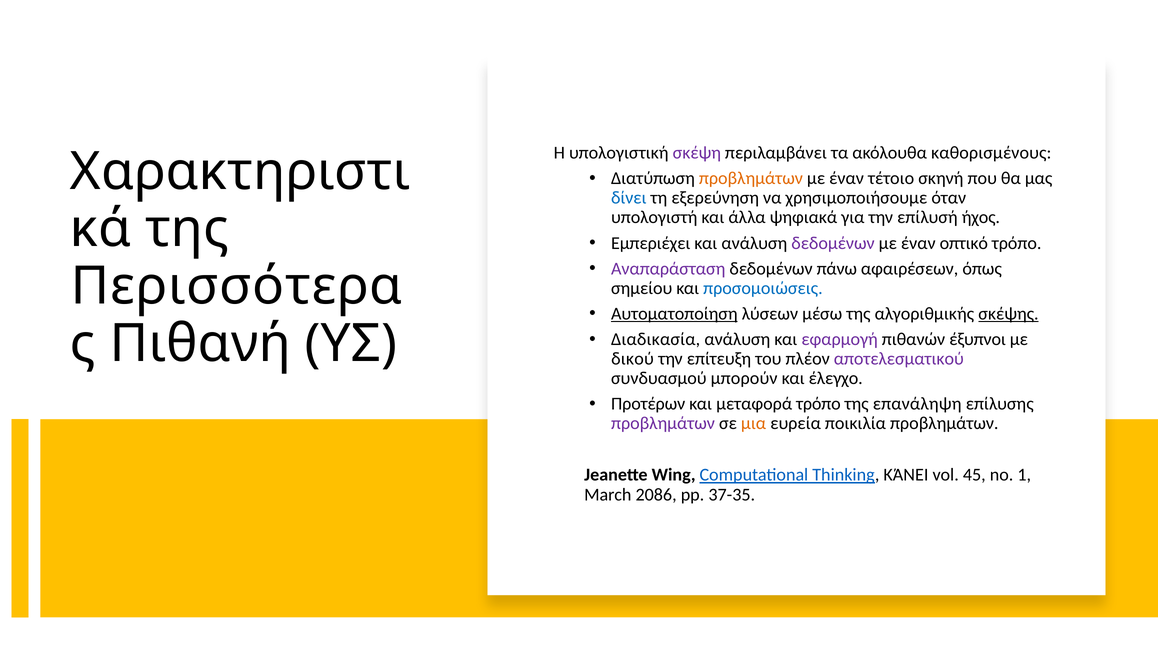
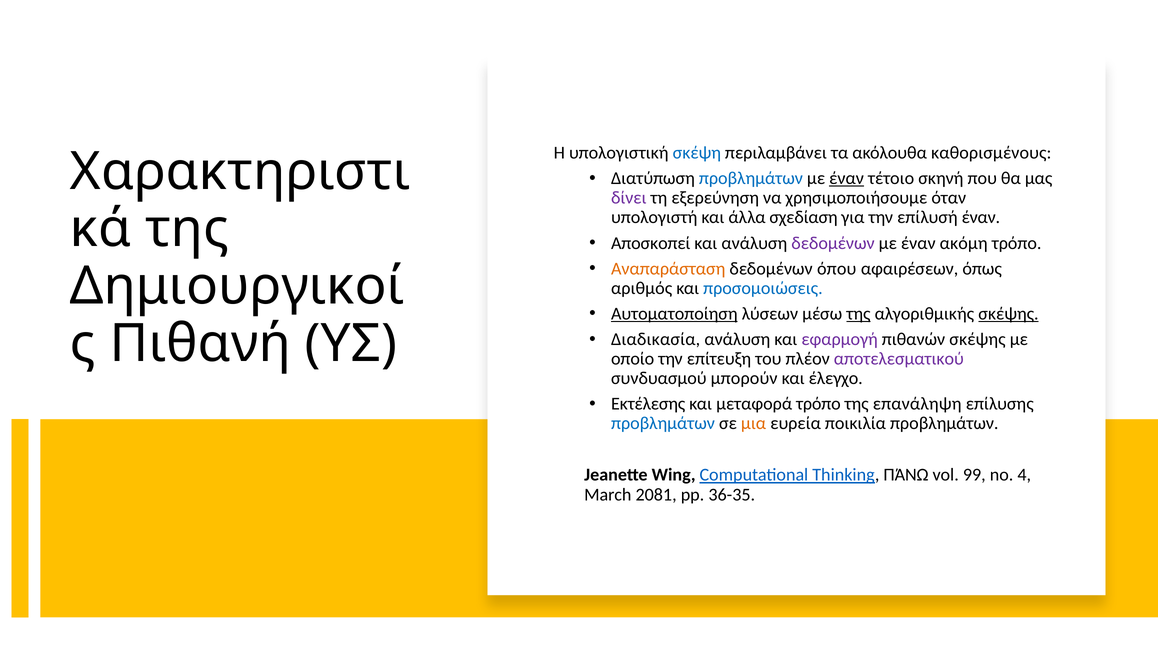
σκέψη colour: purple -> blue
προβλημάτων at (751, 179) colour: orange -> blue
έναν at (847, 179) underline: none -> present
δίνει colour: blue -> purple
ψηφιακά: ψηφιακά -> σχεδίαση
επίλυσή ήχος: ήχος -> έναν
Εμπεριέχει: Εμπεριέχει -> Αποσκοπεί
οπτικό: οπτικό -> ακόμη
Αναπαράσταση colour: purple -> orange
πάνω: πάνω -> όπου
Περισσότερα: Περισσότερα -> Δημιουργικοί
σημείου: σημείου -> αριθμός
της at (858, 314) underline: none -> present
πιθανών έξυπνοι: έξυπνοι -> σκέψης
δικού: δικού -> οποίο
Προτέρων: Προτέρων -> Εκτέλεσης
προβλημάτων at (663, 424) colour: purple -> blue
ΚΆΝΕΙ: ΚΆΝΕΙ -> ΠΆΝΩ
45: 45 -> 99
1: 1 -> 4
2086: 2086 -> 2081
37-35: 37-35 -> 36-35
